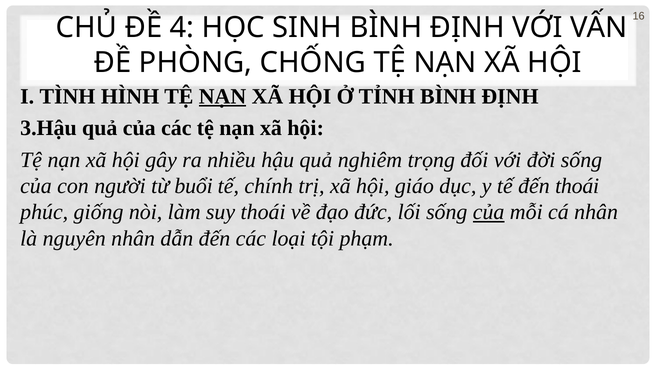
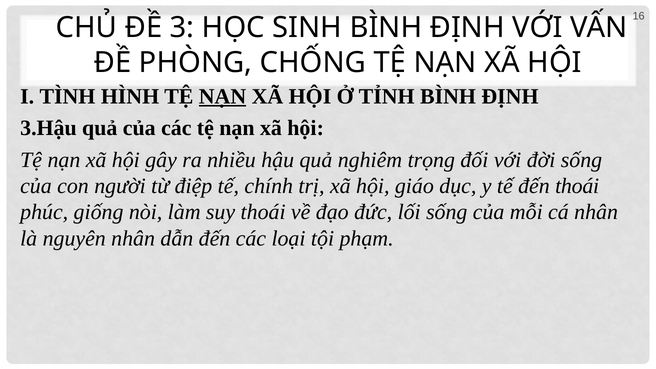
4: 4 -> 3
buổi: buổi -> điệp
của at (489, 212) underline: present -> none
